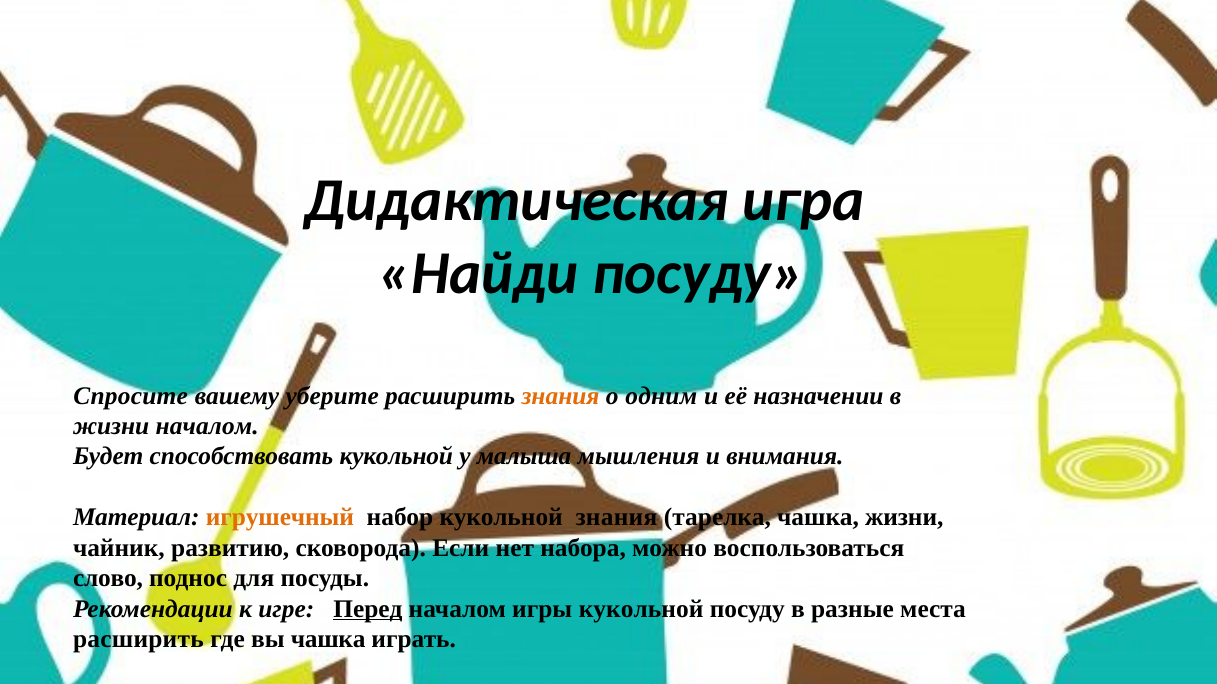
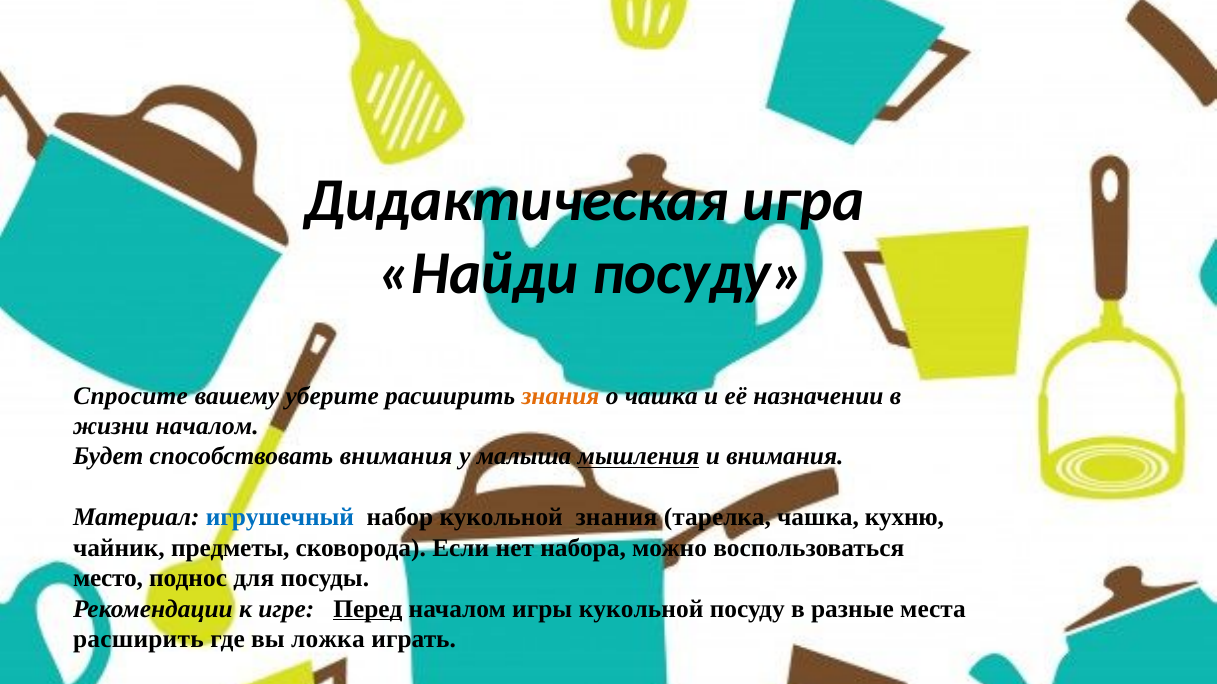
о одним: одним -> чашка
способствовать кукольной: кукольной -> внимания
мышления underline: none -> present
игрушечный colour: orange -> blue
чашка жизни: жизни -> кухню
развитию: развитию -> предметы
слово: слово -> место
вы чашка: чашка -> ложка
